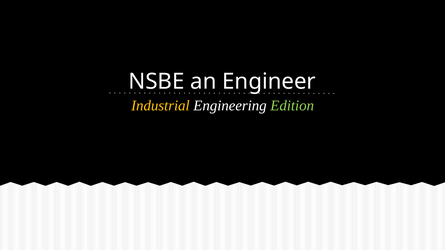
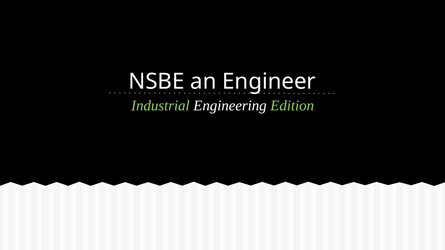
Industrial colour: yellow -> light green
